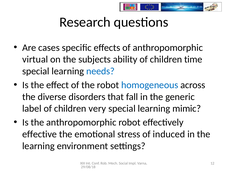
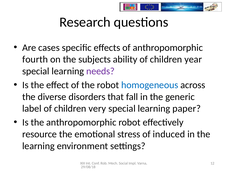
virtual: virtual -> fourth
time: time -> year
needs colour: blue -> purple
mimic: mimic -> paper
effective: effective -> resource
